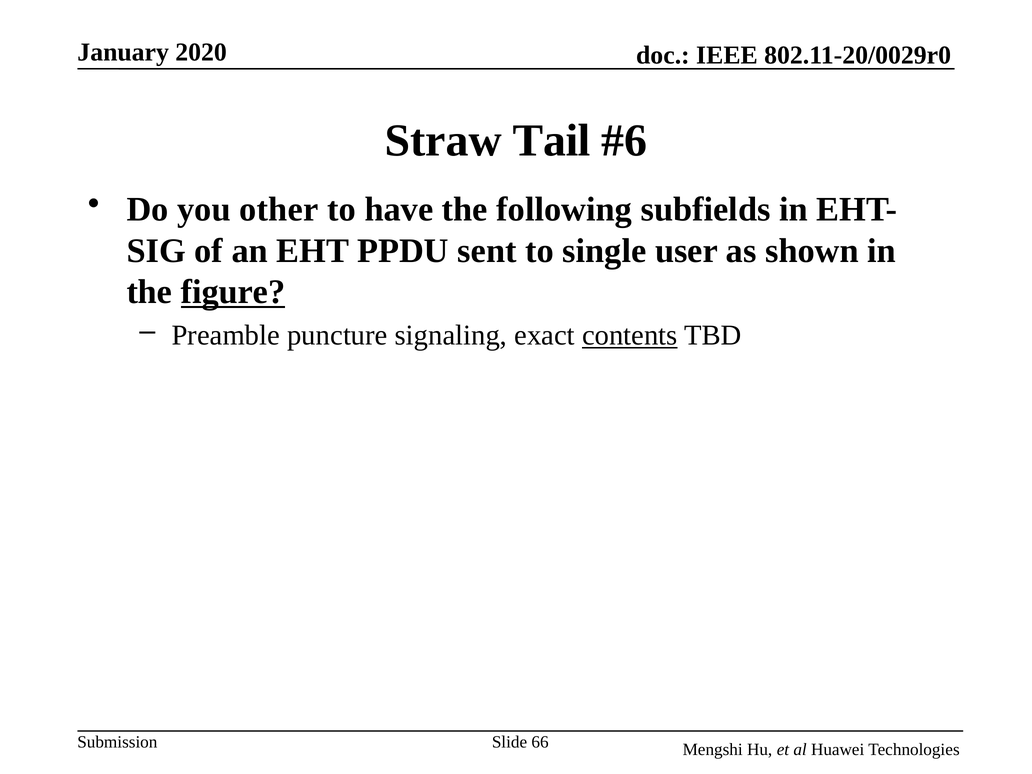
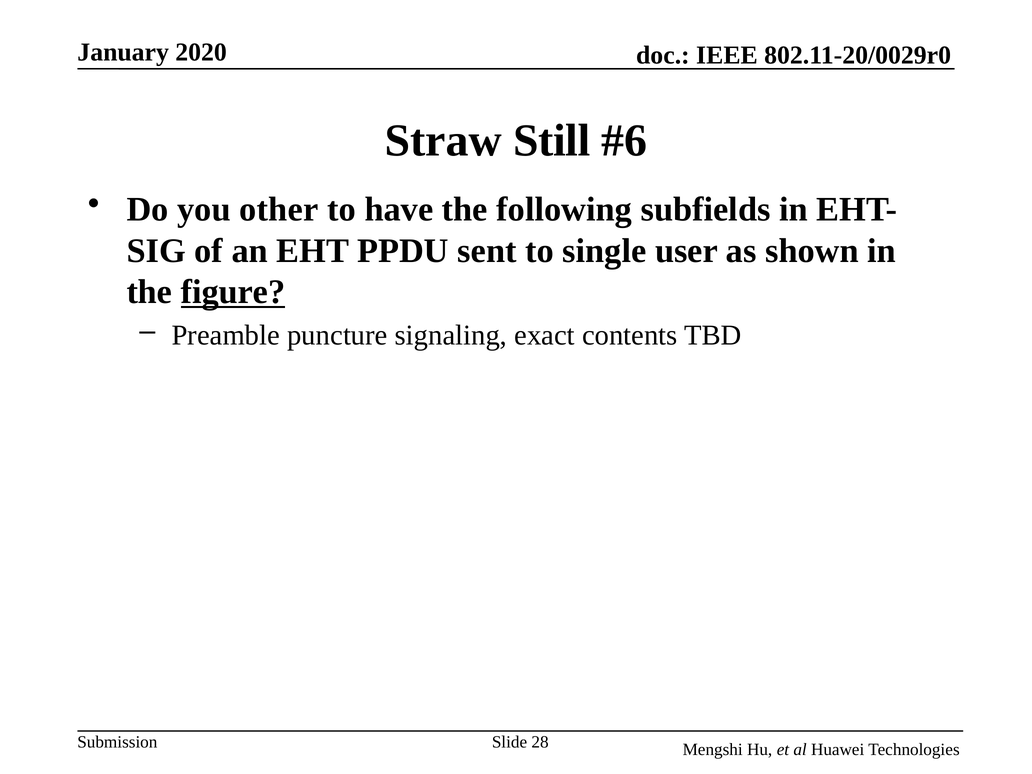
Tail: Tail -> Still
contents underline: present -> none
66: 66 -> 28
